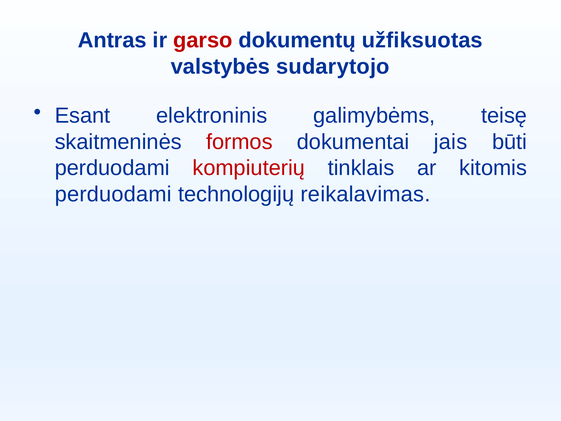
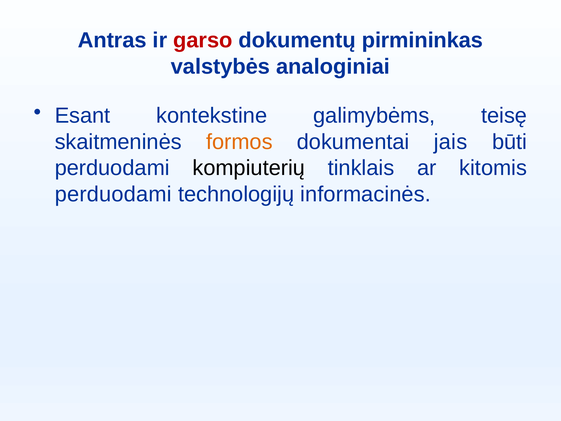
užfiksuotas: užfiksuotas -> pirmininkas
sudarytojo: sudarytojo -> analoginiai
elektroninis: elektroninis -> kontekstine
formos colour: red -> orange
kompiuterių colour: red -> black
reikalavimas: reikalavimas -> informacinės
